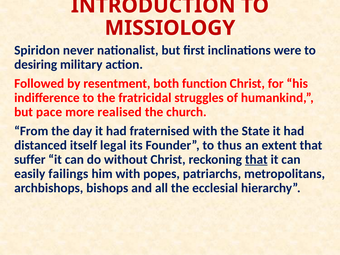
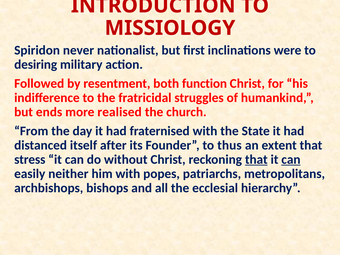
pace: pace -> ends
legal: legal -> after
suffer: suffer -> stress
can at (291, 160) underline: none -> present
failings: failings -> neither
